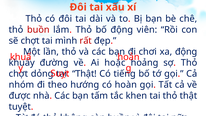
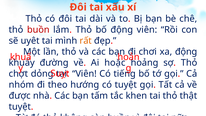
sẽ chợt: chợt -> uyêt
rất colour: red -> orange
Thật at (84, 74): Thật -> Viên
có hoàn: hoàn -> tuyệt
